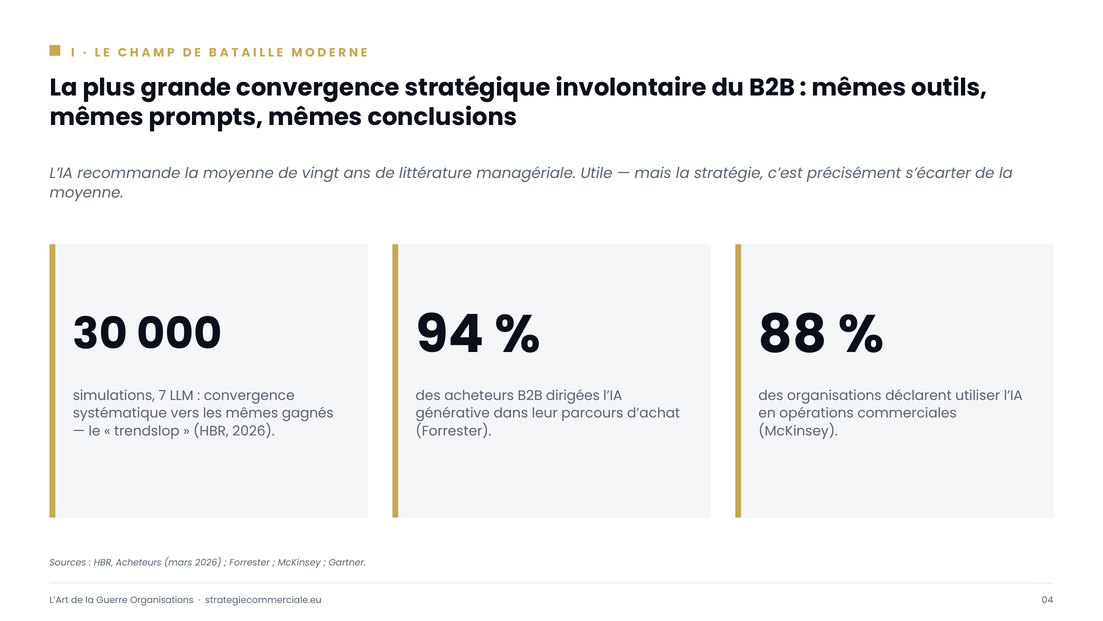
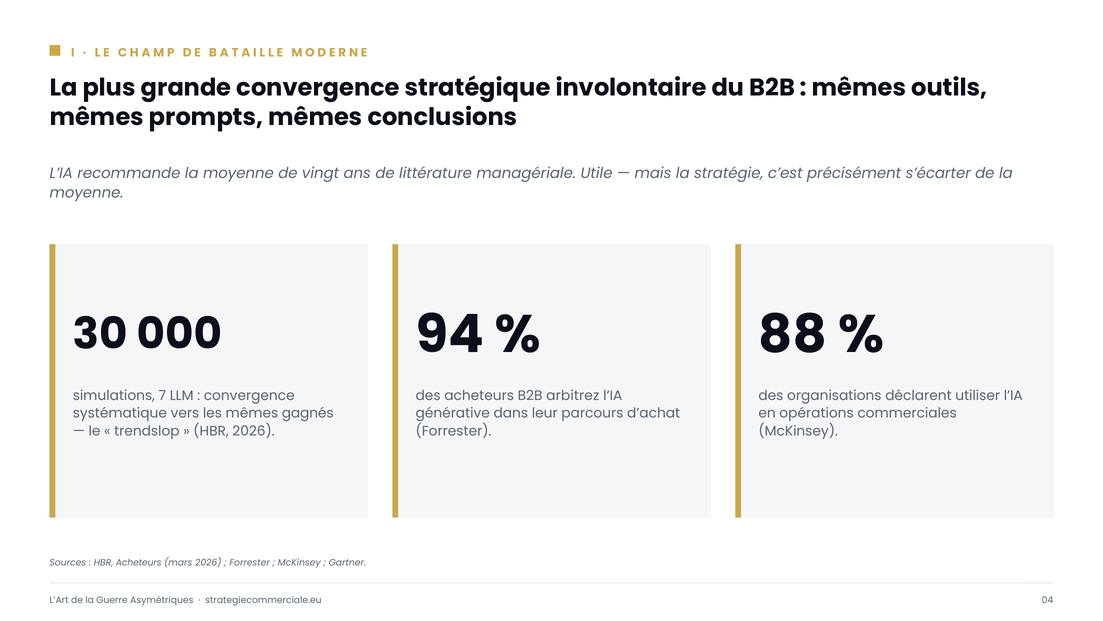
dirigées: dirigées -> arbitrez
Guerre Organisations: Organisations -> Asymétriques
